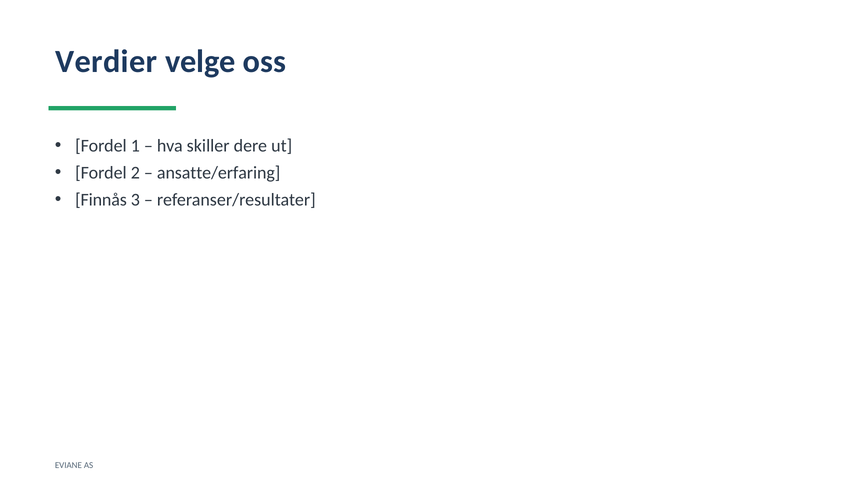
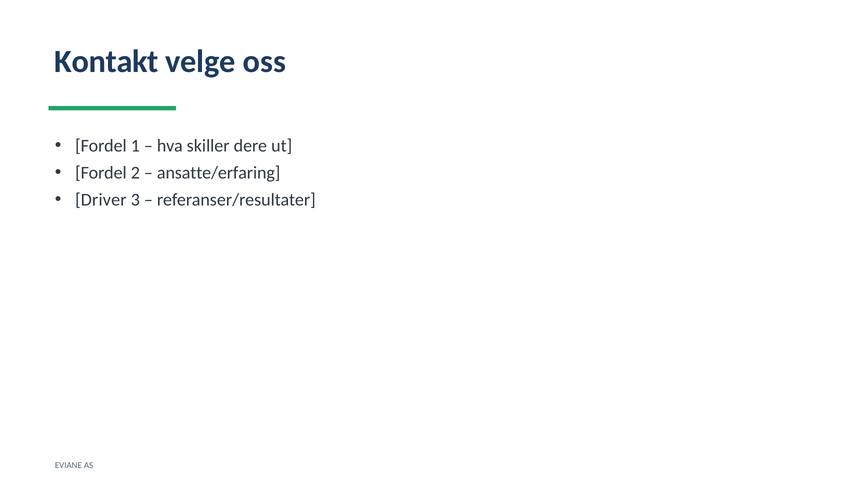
Verdier: Verdier -> Kontakt
Finnås: Finnås -> Driver
